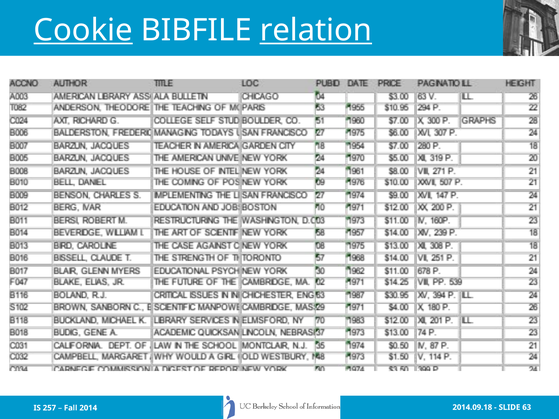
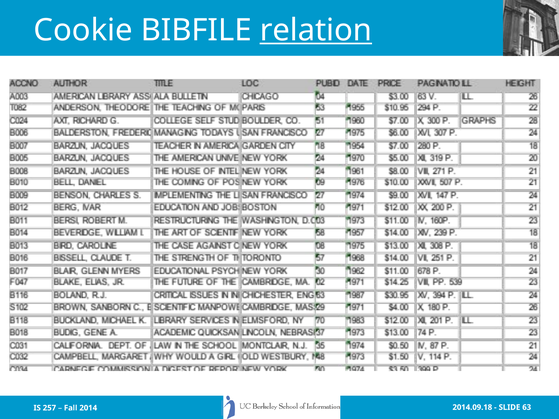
Cookie underline: present -> none
